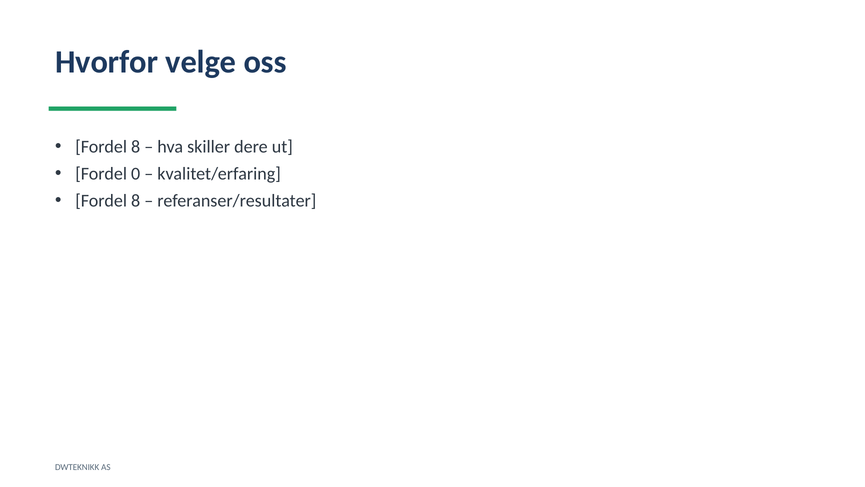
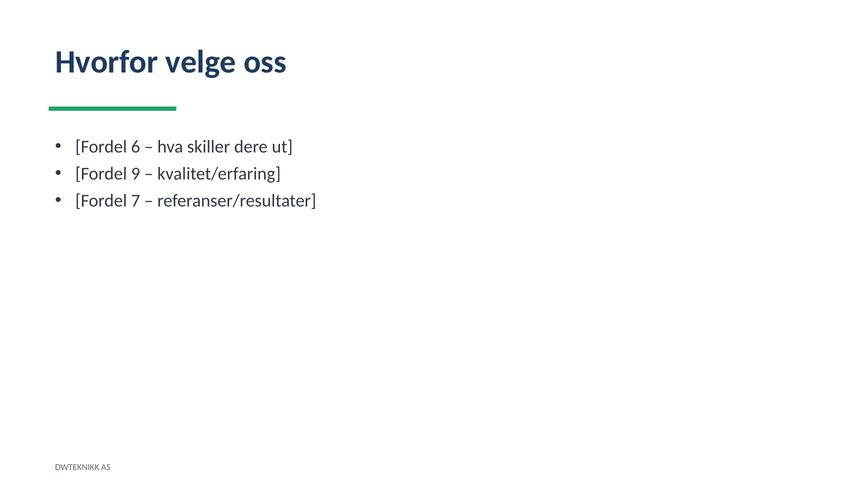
8 at (136, 147): 8 -> 6
0: 0 -> 9
8 at (136, 201): 8 -> 7
